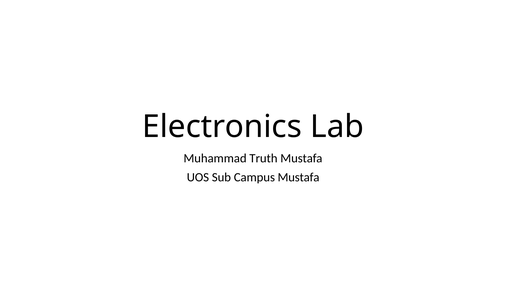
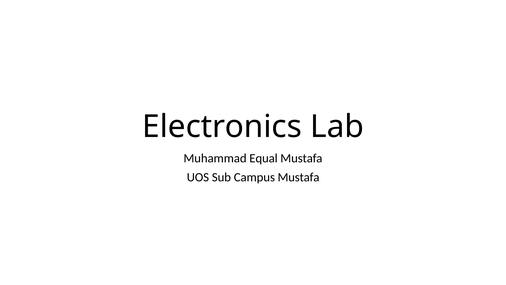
Truth: Truth -> Equal
